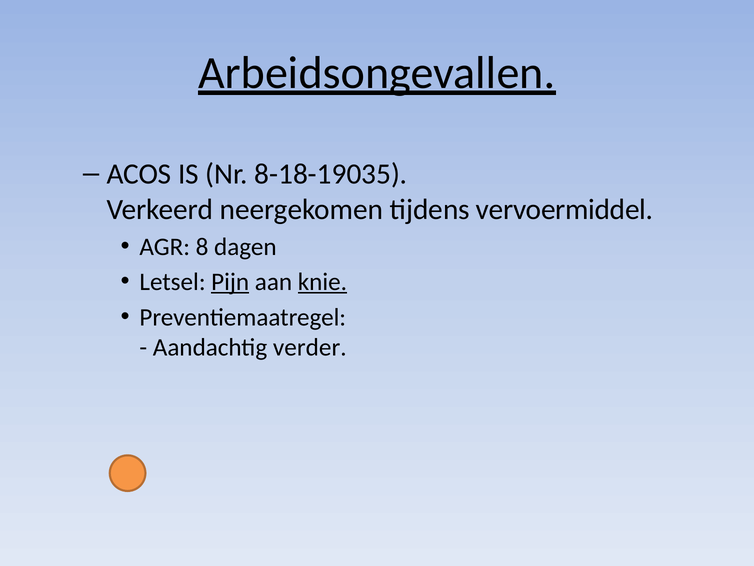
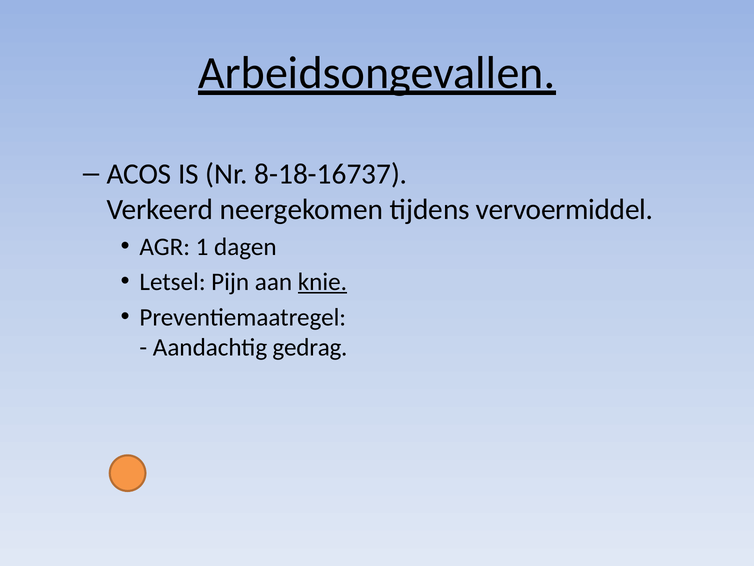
8-18-19035: 8-18-19035 -> 8-18-16737
8: 8 -> 1
Pijn underline: present -> none
verder: verder -> gedrag
